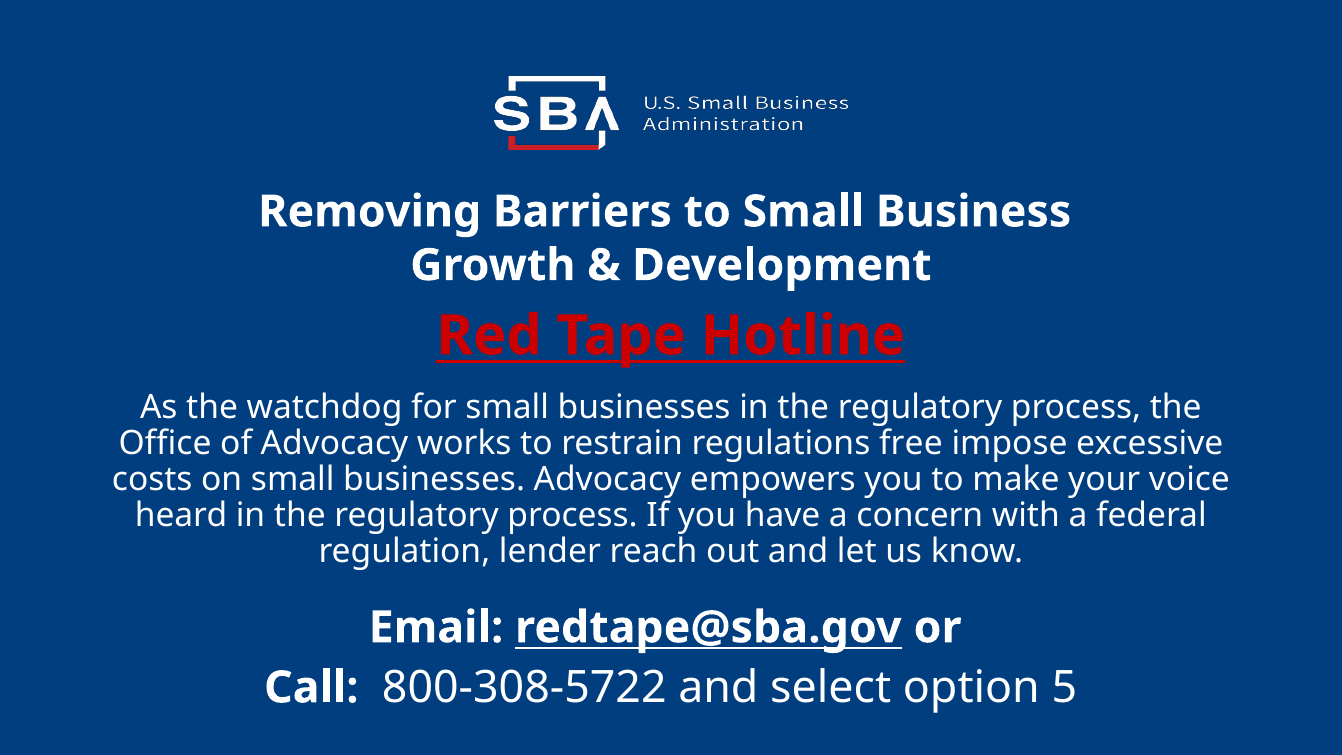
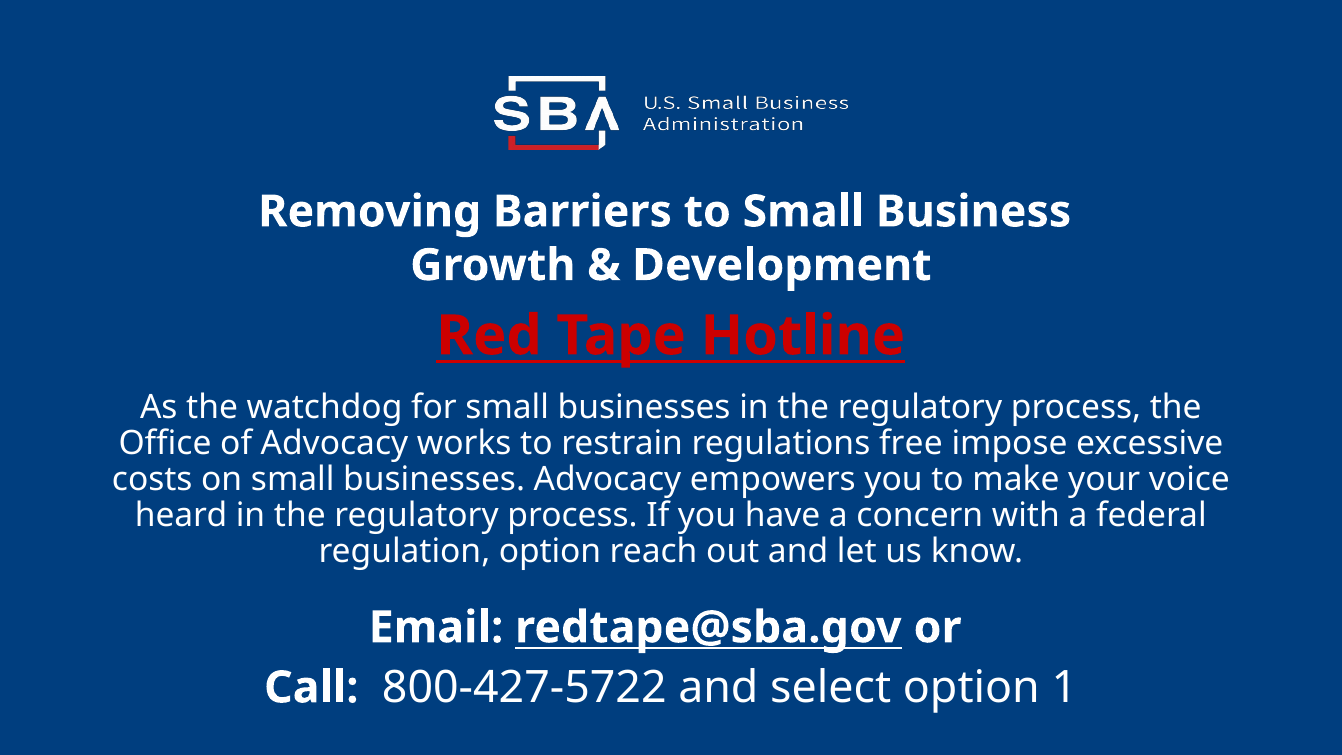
regulation lender: lender -> option
800-308-5722: 800-308-5722 -> 800-427-5722
5: 5 -> 1
